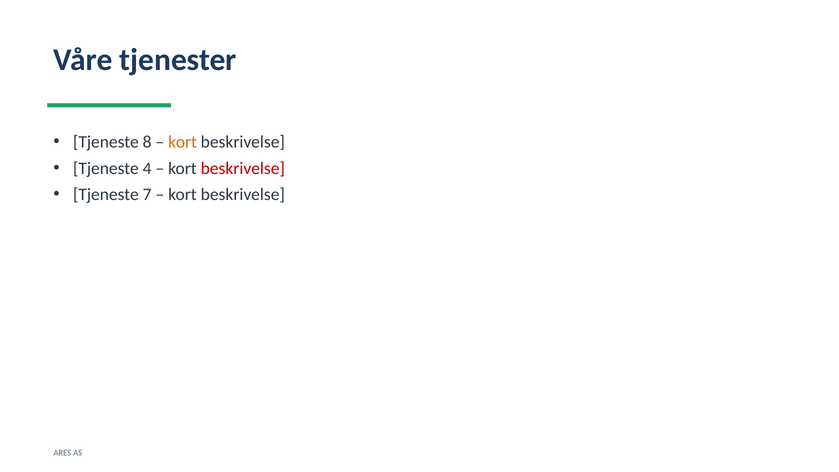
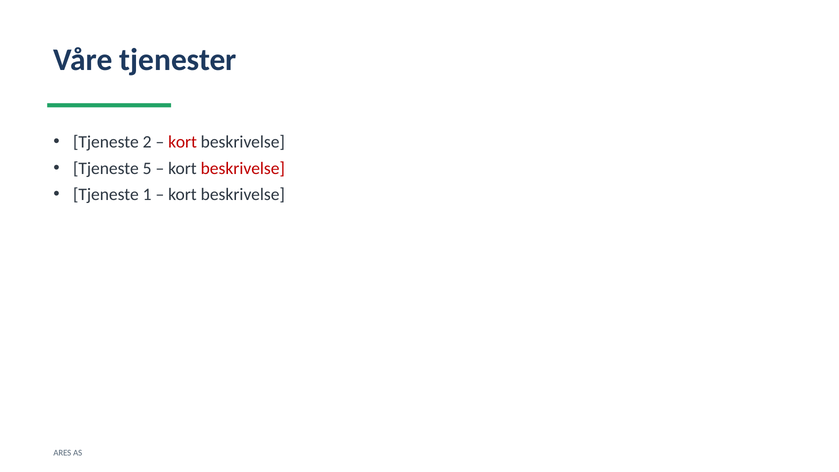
8: 8 -> 2
kort at (183, 142) colour: orange -> red
4: 4 -> 5
7: 7 -> 1
